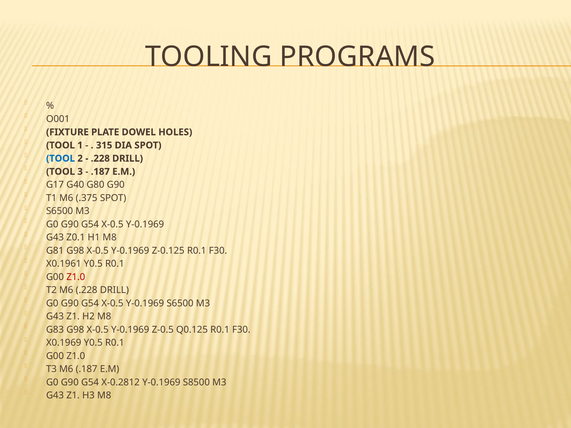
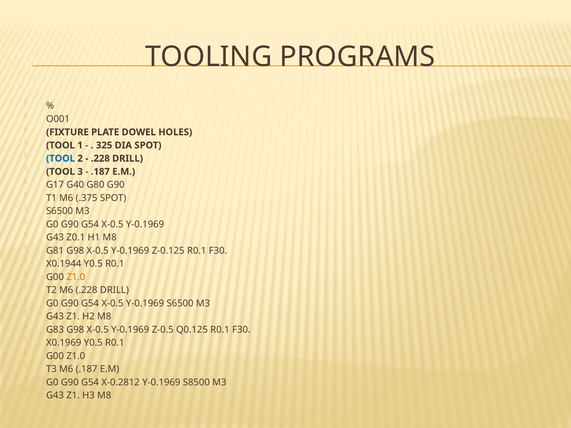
315: 315 -> 325
X0.1961: X0.1961 -> X0.1944
Z1.0 at (76, 277) colour: red -> orange
